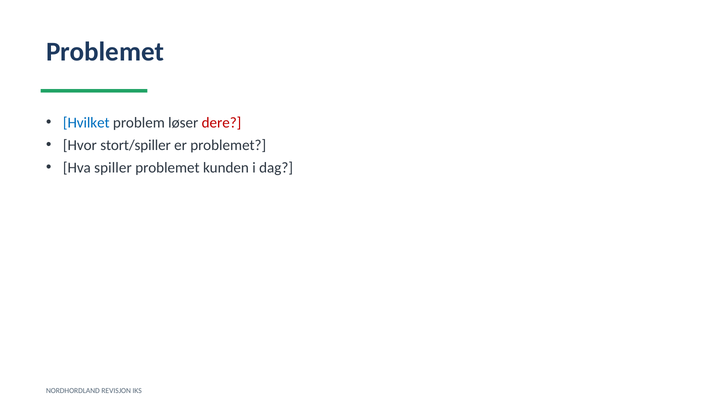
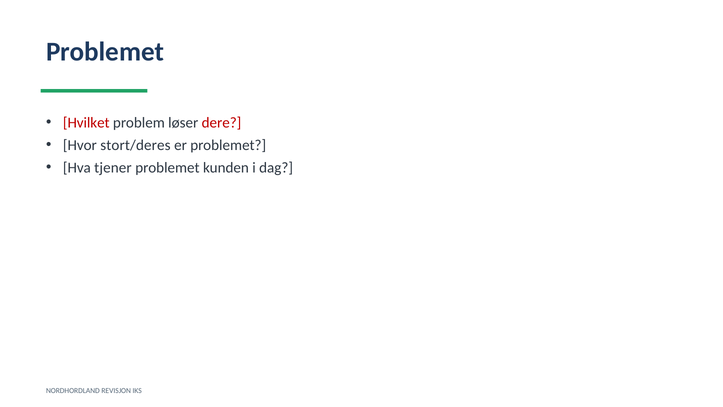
Hvilket colour: blue -> red
stort/spiller: stort/spiller -> stort/deres
spiller: spiller -> tjener
